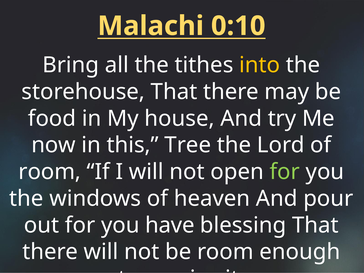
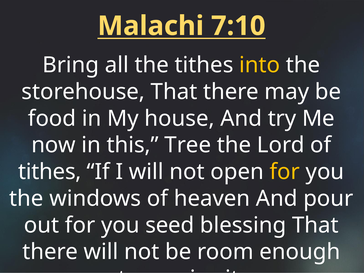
0:10: 0:10 -> 7:10
room at (50, 172): room -> tithes
for at (285, 172) colour: light green -> yellow
have: have -> seed
